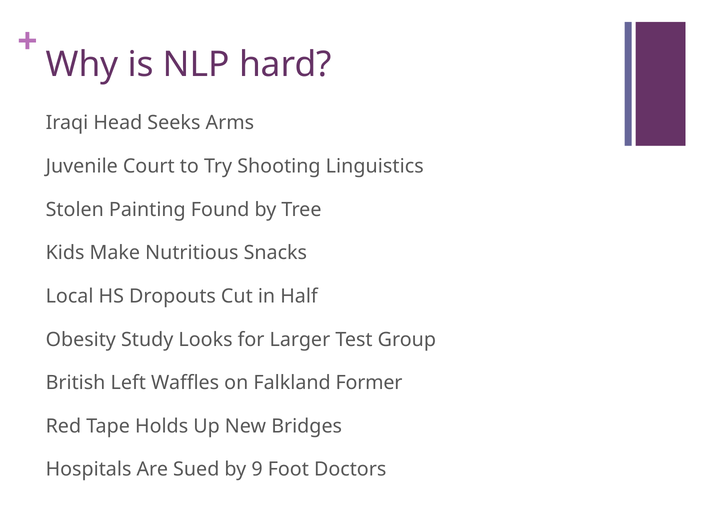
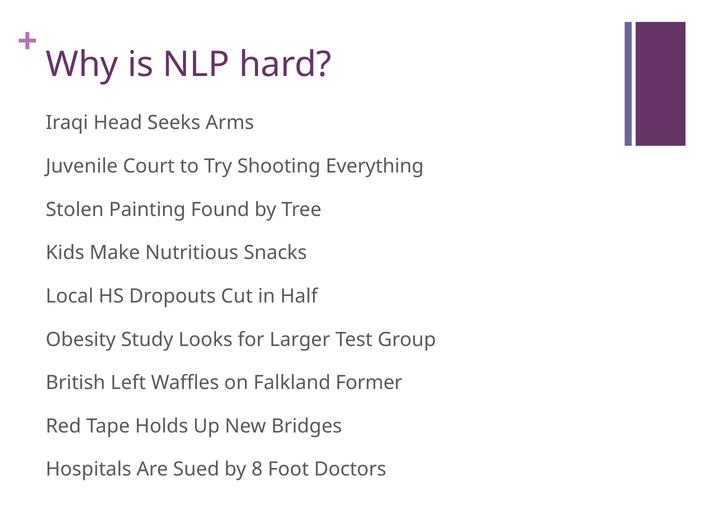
Linguistics: Linguistics -> Everything
9: 9 -> 8
